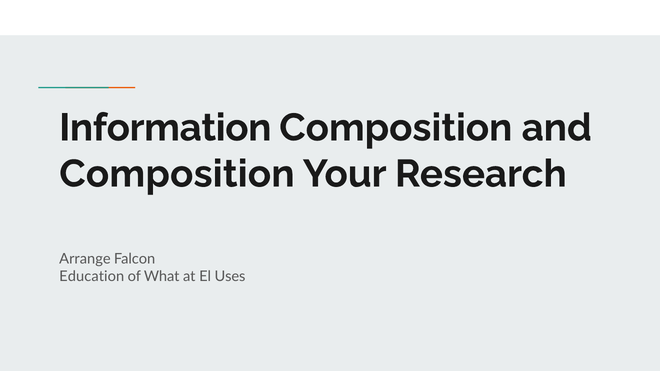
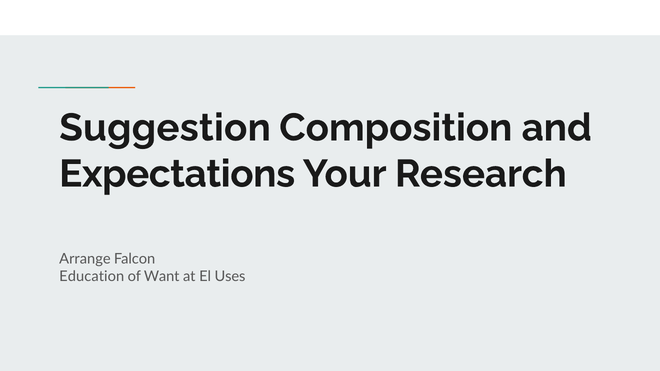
Information: Information -> Suggestion
Composition at (177, 174): Composition -> Expectations
What: What -> Want
